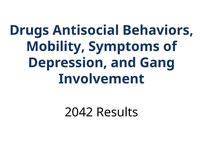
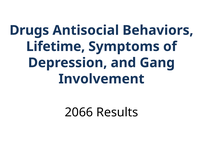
Mobility: Mobility -> Lifetime
2042: 2042 -> 2066
